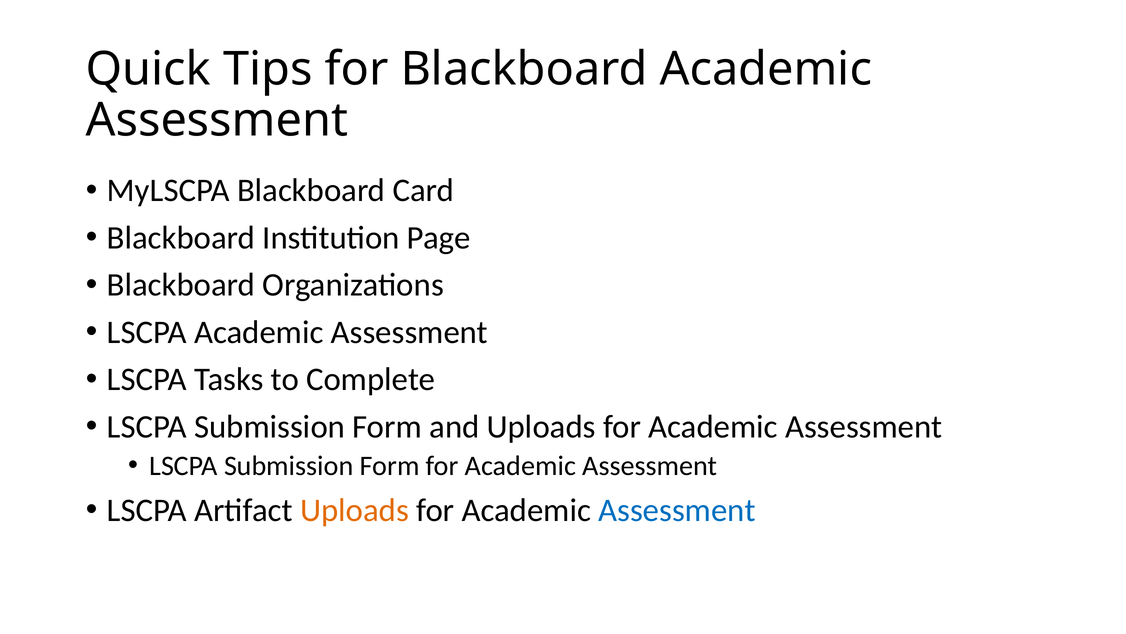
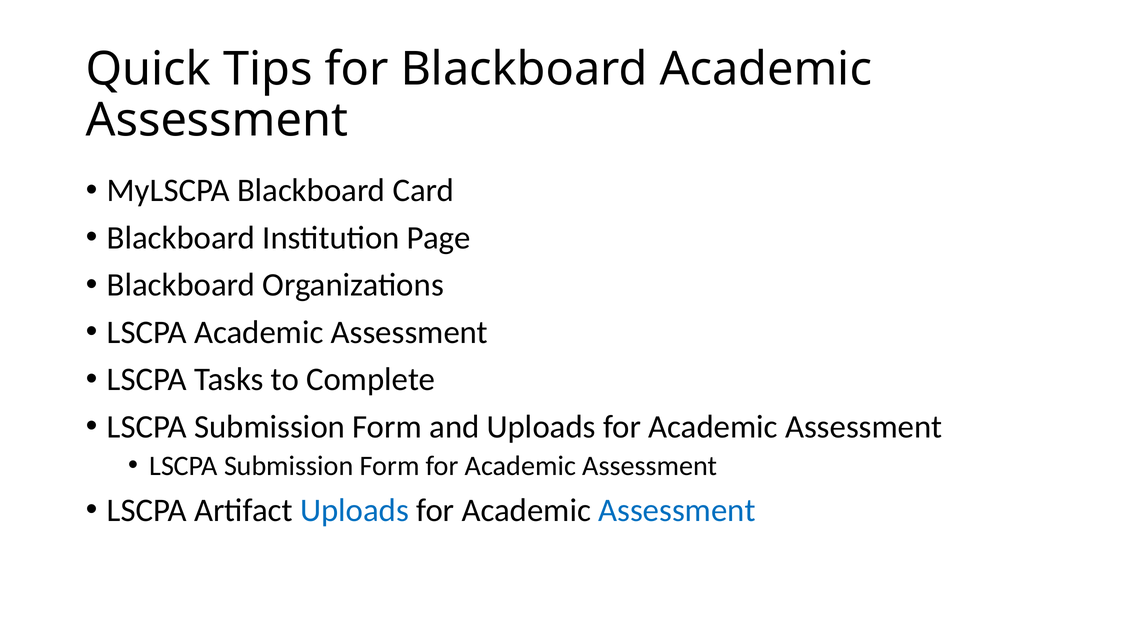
Uploads at (355, 510) colour: orange -> blue
